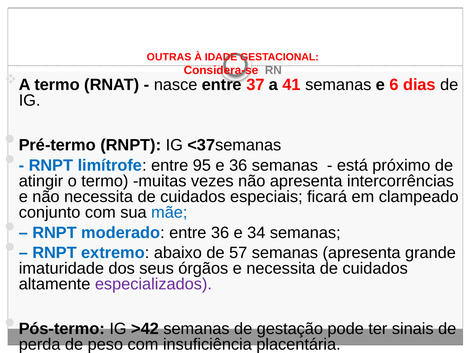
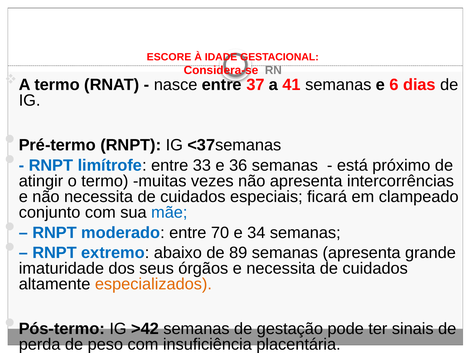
OUTRAS: OUTRAS -> ESCORE
95: 95 -> 33
entre 36: 36 -> 70
57: 57 -> 89
especializados colour: purple -> orange
